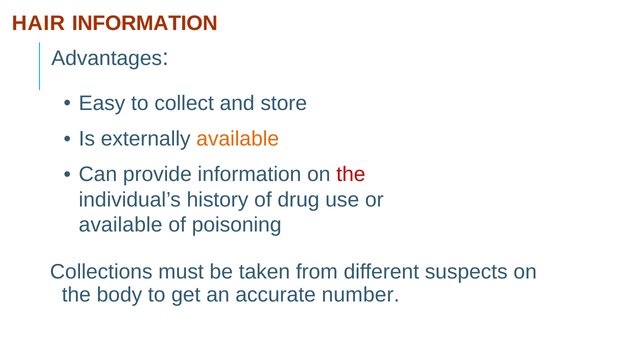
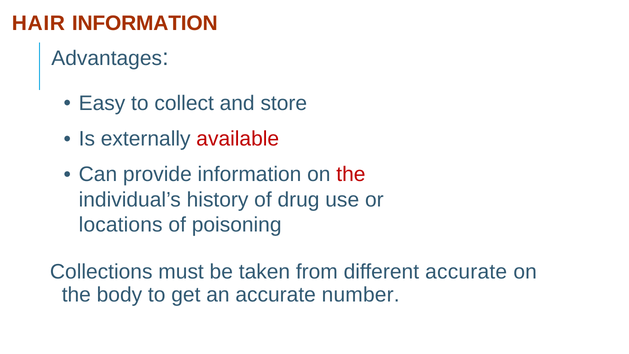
available at (238, 139) colour: orange -> red
available at (121, 225): available -> locations
different suspects: suspects -> accurate
